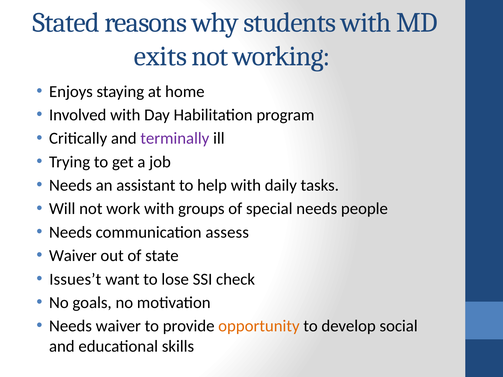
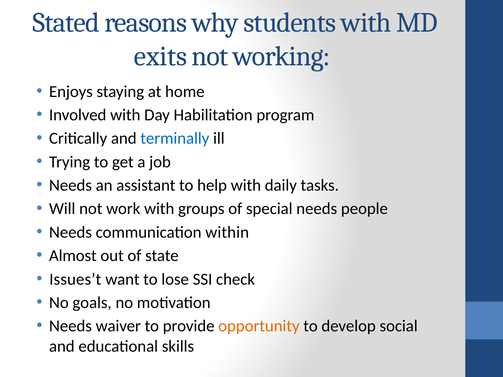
terminally colour: purple -> blue
assess: assess -> within
Waiver at (73, 256): Waiver -> Almost
